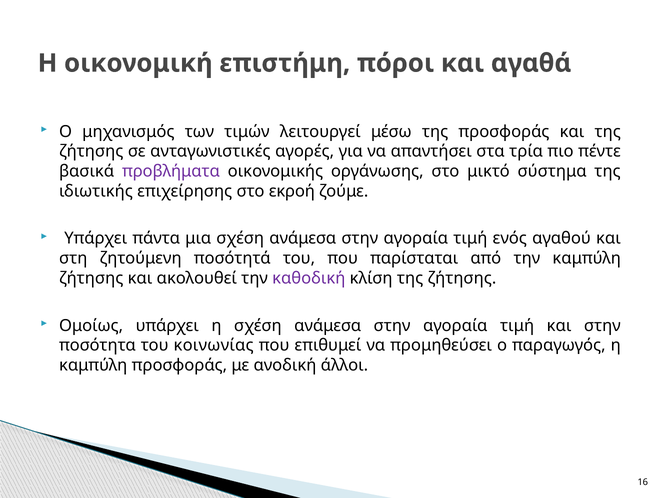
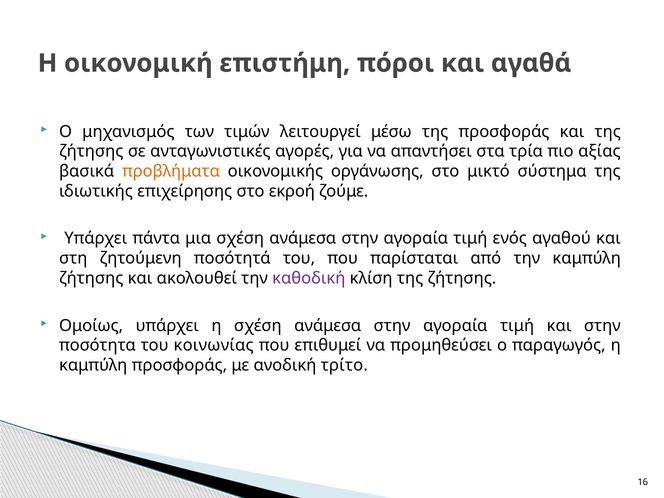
πέντε: πέντε -> αξίας
προβλήματα colour: purple -> orange
άλλοι: άλλοι -> τρίτο
